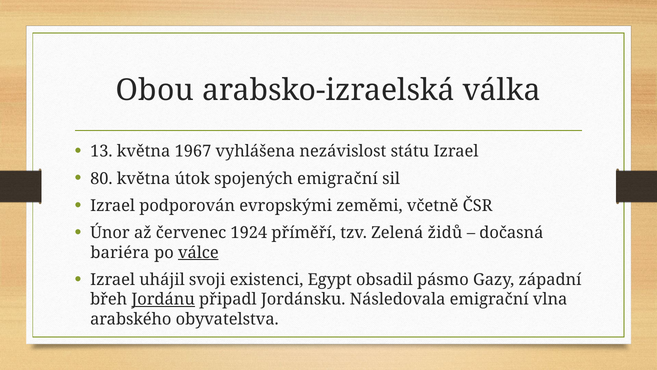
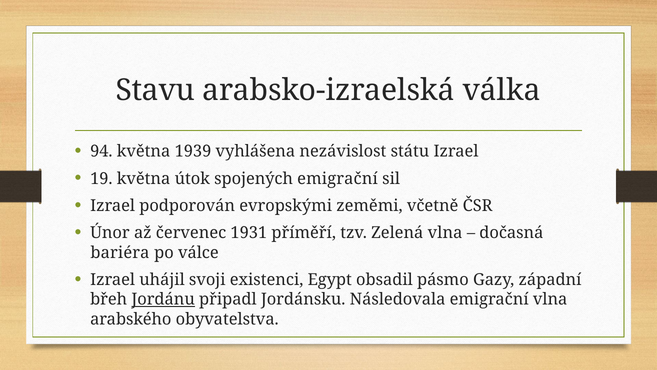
Obou: Obou -> Stavu
13: 13 -> 94
1967: 1967 -> 1939
80: 80 -> 19
1924: 1924 -> 1931
Zelená židů: židů -> vlna
válce underline: present -> none
